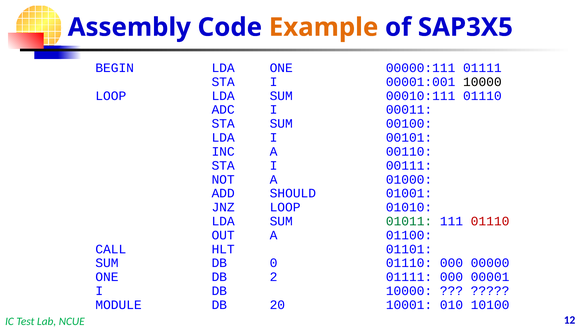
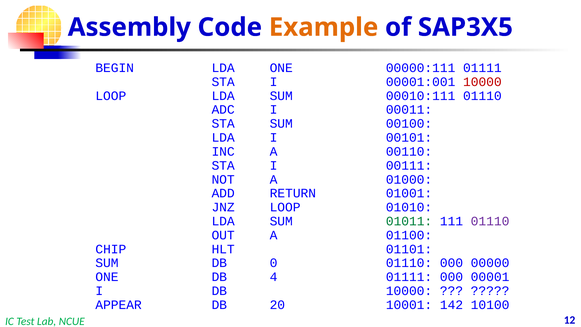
10000 at (482, 82) colour: black -> red
SHOULD: SHOULD -> RETURN
01110 at (490, 221) colour: red -> purple
CALL: CALL -> CHIP
2: 2 -> 4
MODULE: MODULE -> APPEAR
010: 010 -> 142
